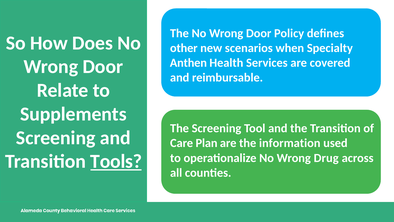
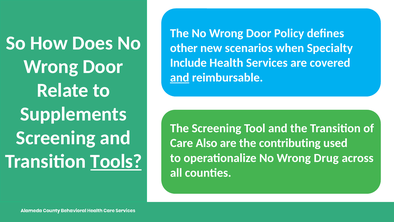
Anthen: Anthen -> Include
and at (180, 77) underline: none -> present
Plan: Plan -> Also
information: information -> contributing
